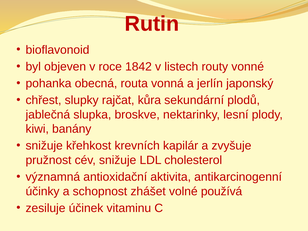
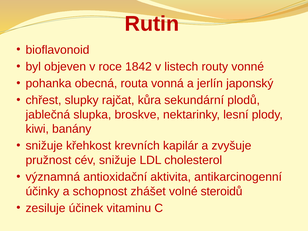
používá: používá -> steroidů
